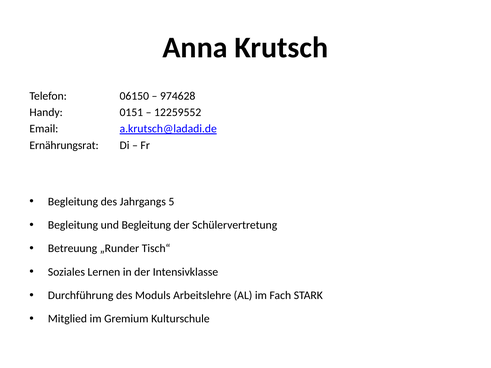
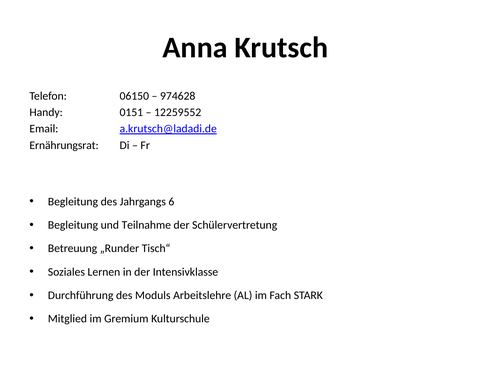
5: 5 -> 6
und Begleitung: Begleitung -> Teilnahme
